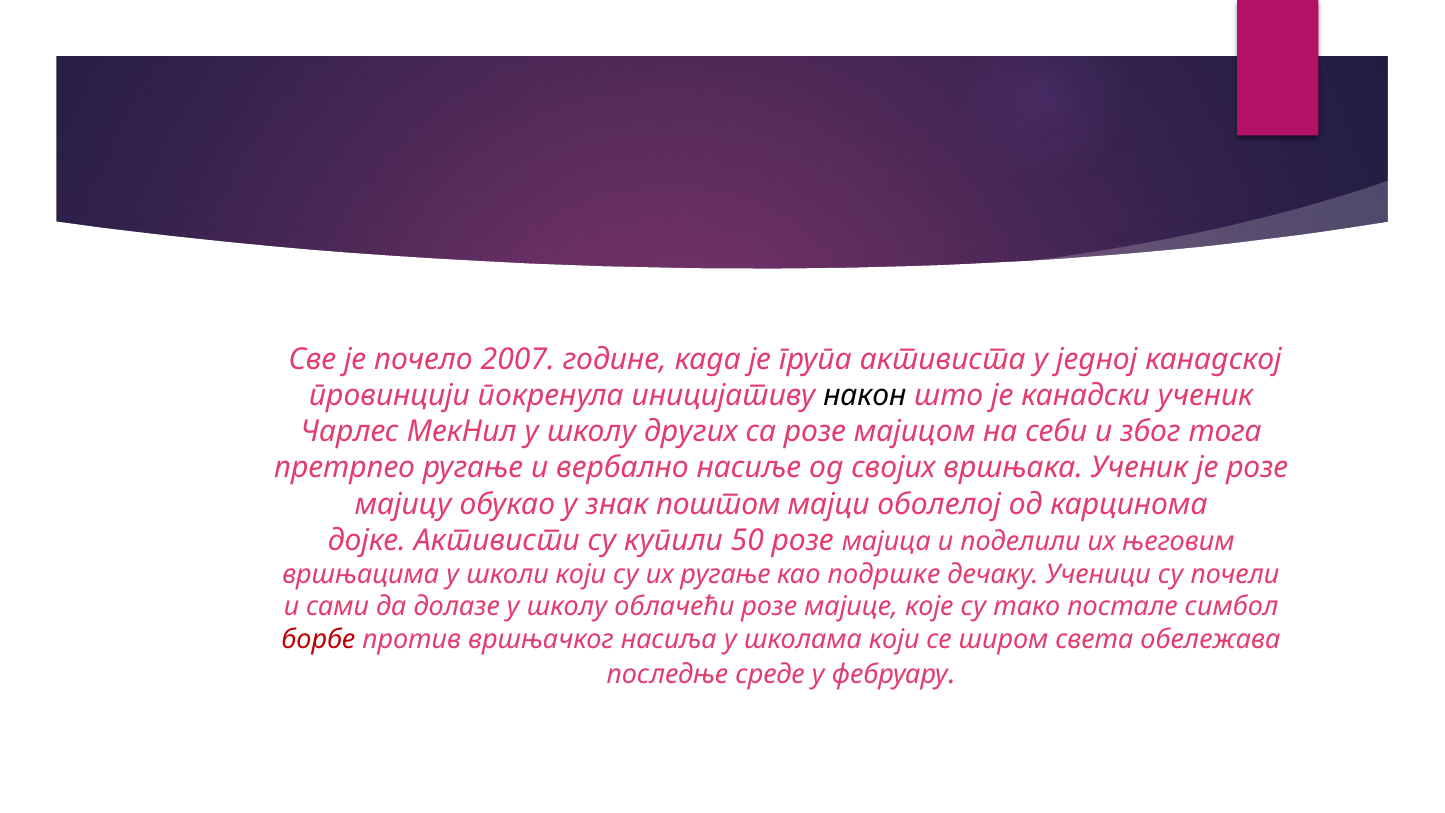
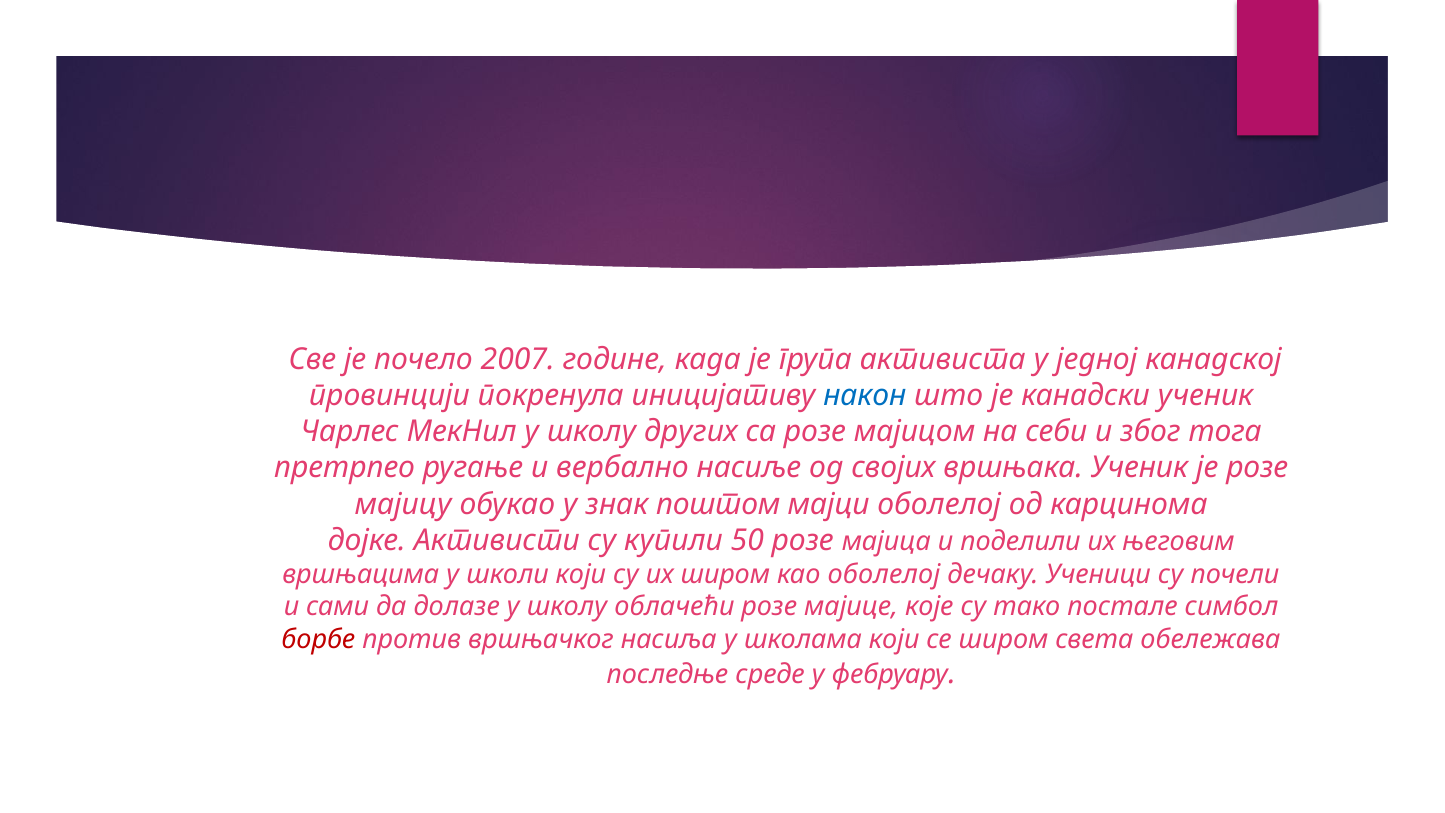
након colour: black -> blue
их ругање: ругање -> широм
као подршке: подршке -> оболелој
